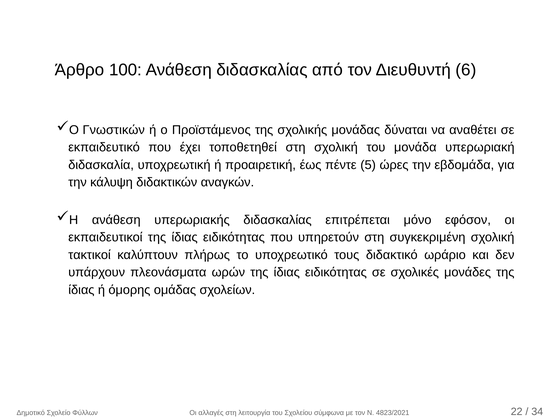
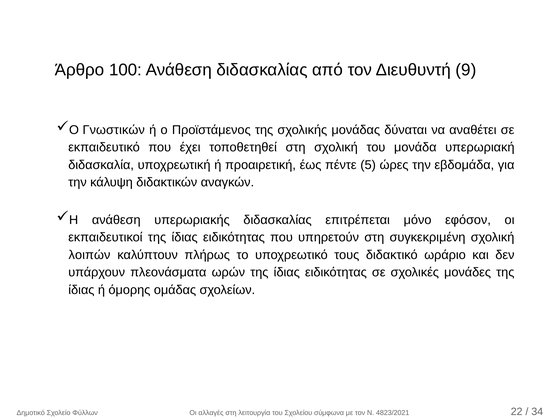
6: 6 -> 9
τακτικοί: τακτικοί -> λοιπών
